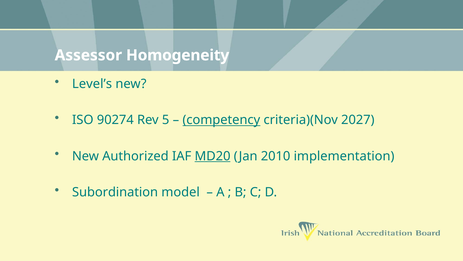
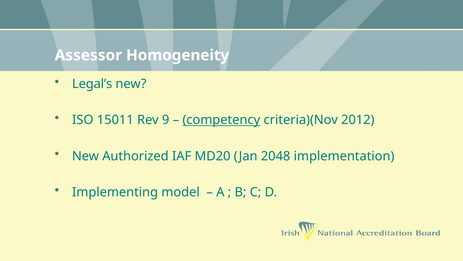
Level’s: Level’s -> Legal’s
90274: 90274 -> 15011
5: 5 -> 9
2027: 2027 -> 2012
MD20 underline: present -> none
2010: 2010 -> 2048
Subordination: Subordination -> Implementing
